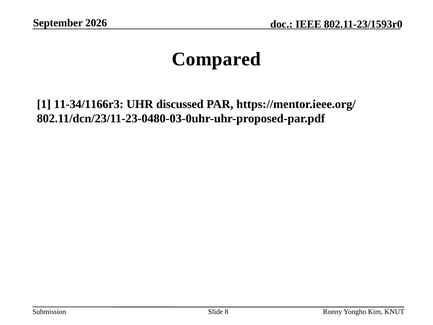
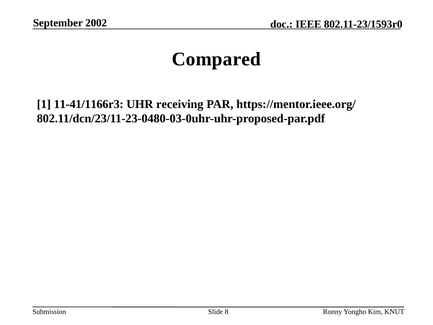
2026: 2026 -> 2002
11-34/1166r3: 11-34/1166r3 -> 11-41/1166r3
discussed: discussed -> receiving
